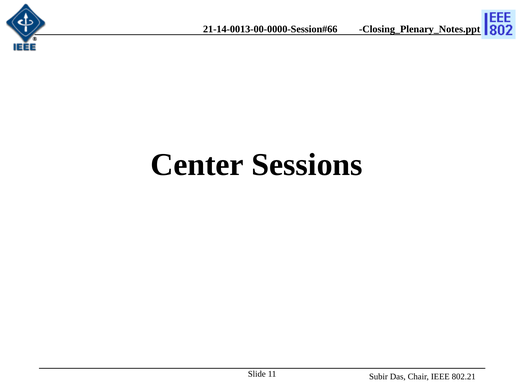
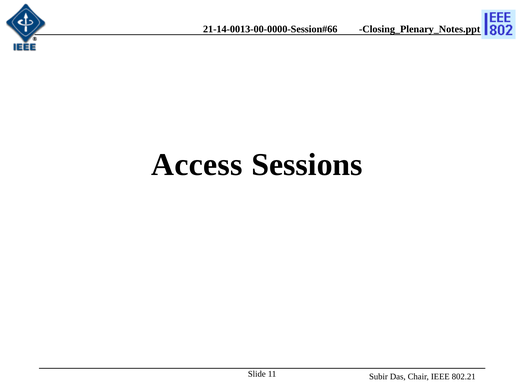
Center: Center -> Access
